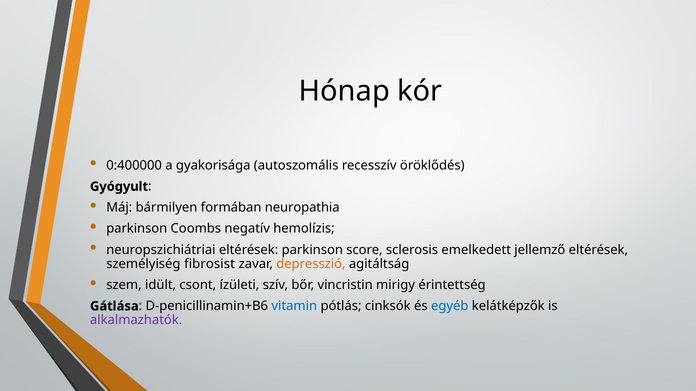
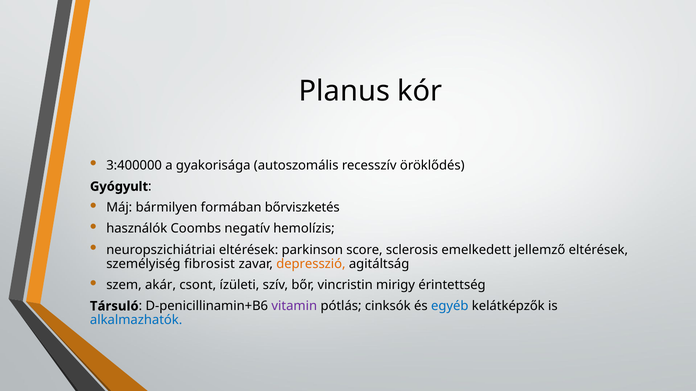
Hónap: Hónap -> Planus
0:400000: 0:400000 -> 3:400000
neuropathia: neuropathia -> bőrviszketés
parkinson at (137, 229): parkinson -> használók
idült: idült -> akár
Gátlása: Gátlása -> Társuló
vitamin colour: blue -> purple
alkalmazhatók colour: purple -> blue
